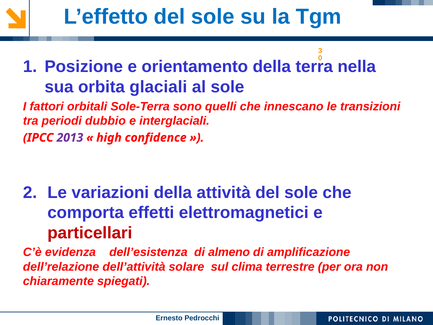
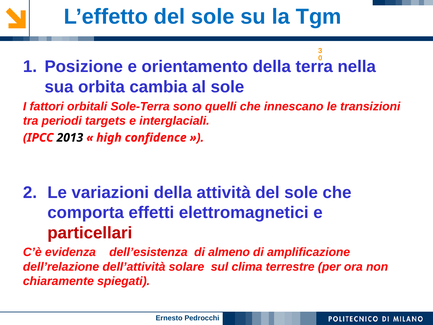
glaciali: glaciali -> cambia
dubbio: dubbio -> targets
2013 colour: purple -> black
